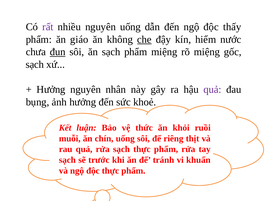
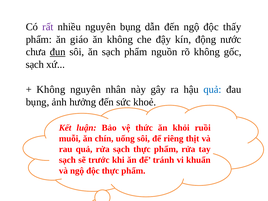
nguyên uống: uống -> bụng
che underline: present -> none
hiểm: hiểm -> động
phẩm miệng: miệng -> nguồn
rõ miệng: miệng -> không
Hưởng at (51, 89): Hưởng -> Không
quả at (213, 89) colour: purple -> blue
